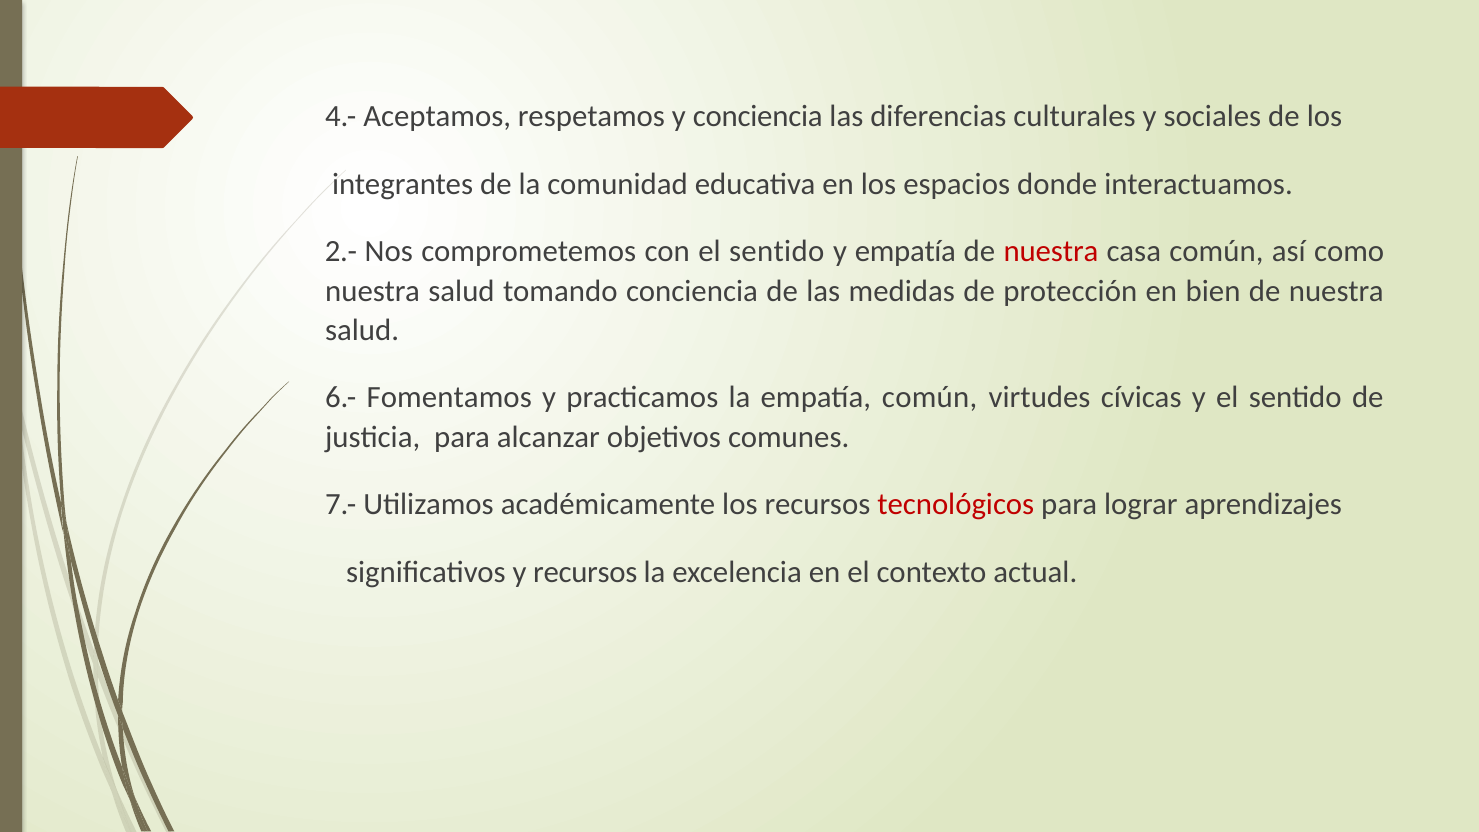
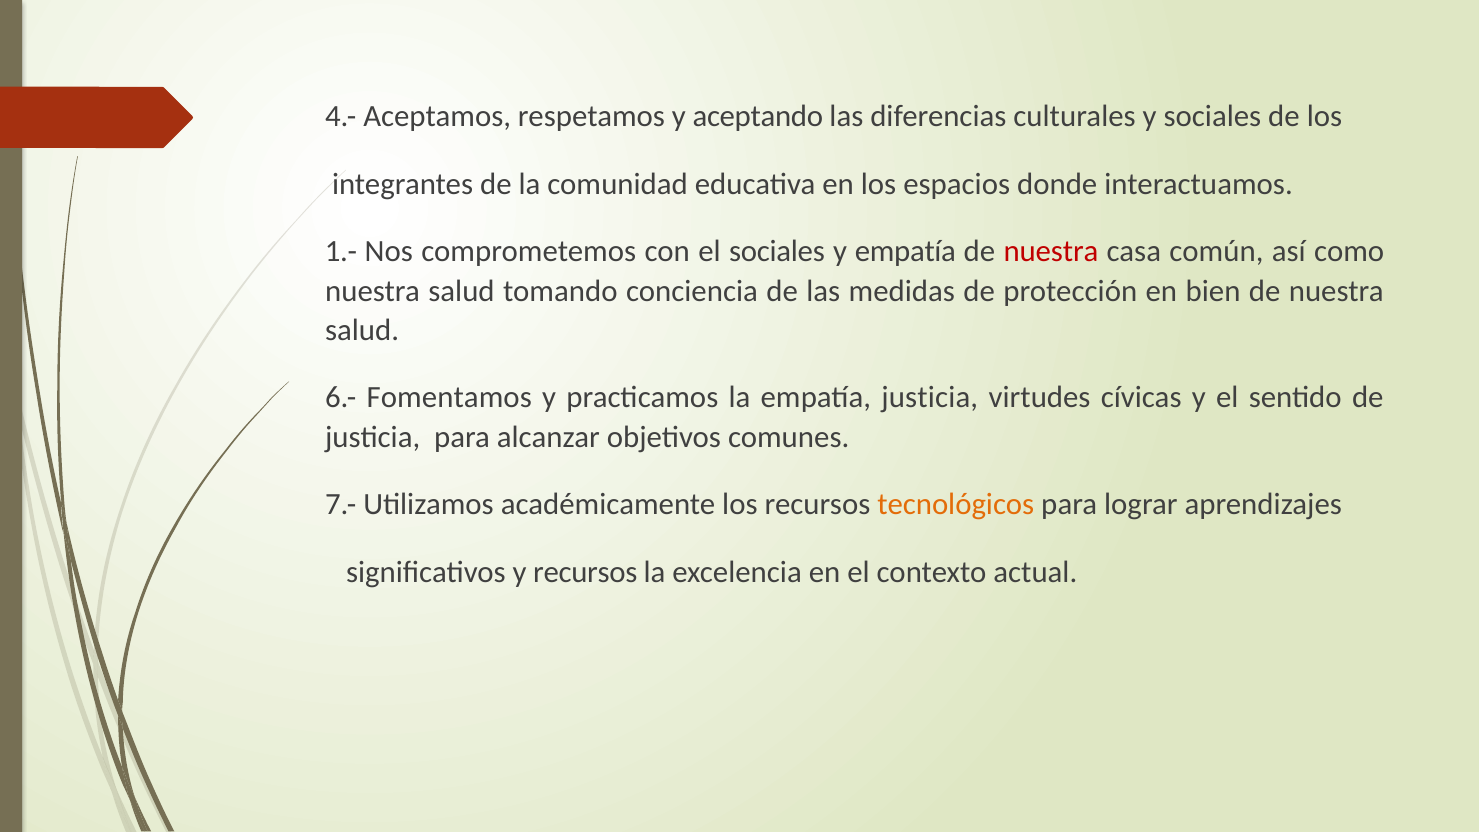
y conciencia: conciencia -> aceptando
2.-: 2.- -> 1.-
con el sentido: sentido -> sociales
empatía común: común -> justicia
tecnológicos colour: red -> orange
